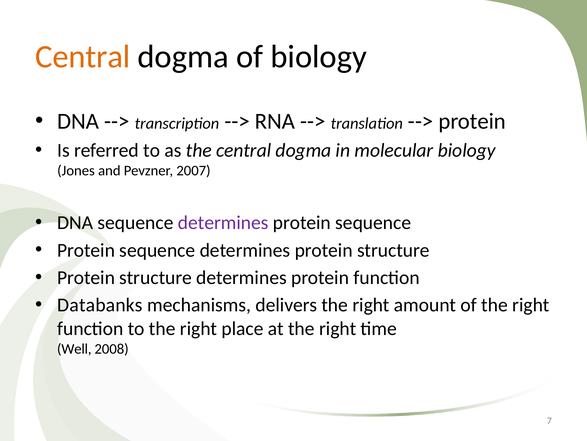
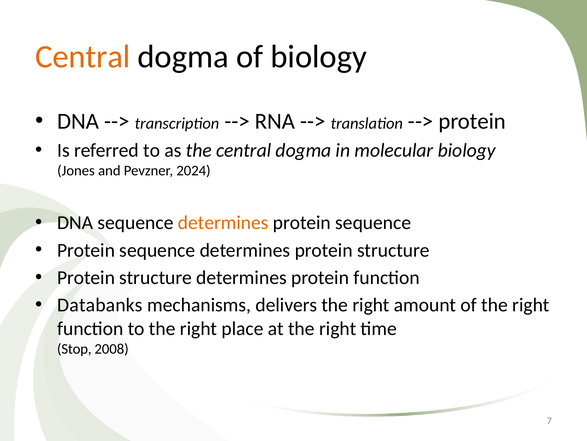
2007: 2007 -> 2024
determines at (223, 222) colour: purple -> orange
Well: Well -> Stop
